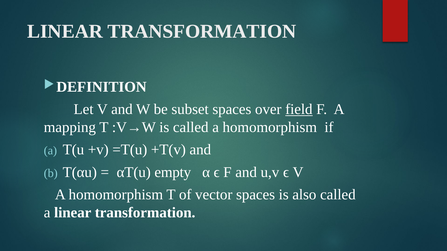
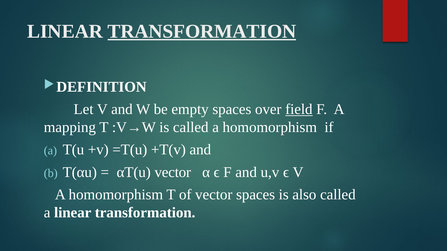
TRANSFORMATION at (202, 31) underline: none -> present
subset: subset -> empty
αT(u empty: empty -> vector
